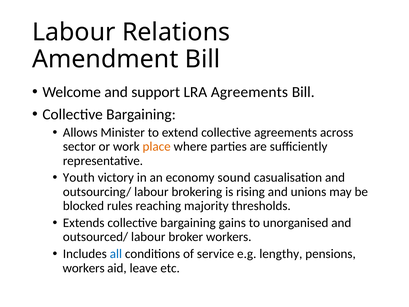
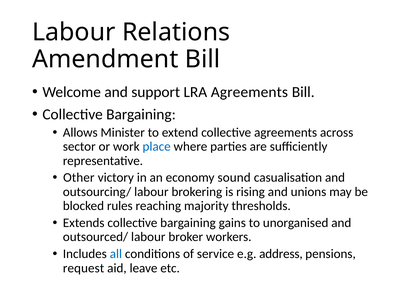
place colour: orange -> blue
Youth: Youth -> Other
lengthy: lengthy -> address
workers at (84, 268): workers -> request
